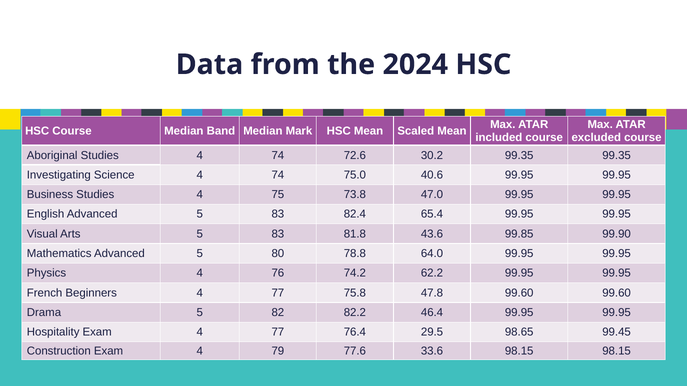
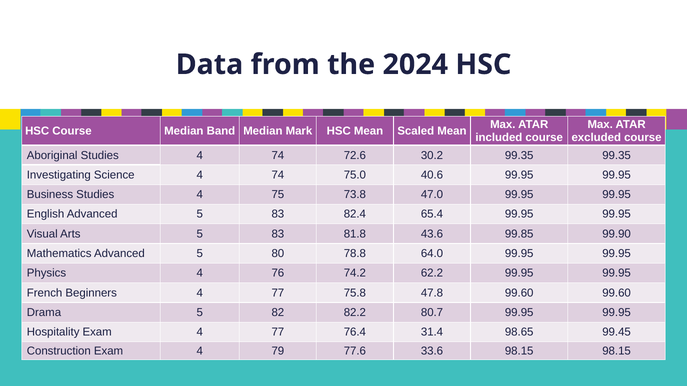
46.4: 46.4 -> 80.7
29.5: 29.5 -> 31.4
